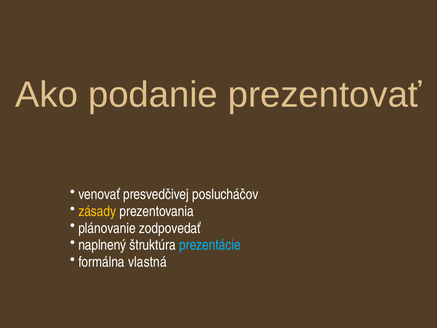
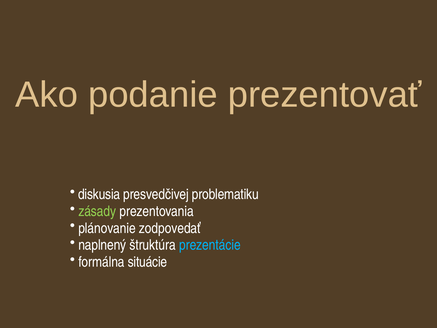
venovať: venovať -> diskusia
poslucháčov: poslucháčov -> problematiku
zásady colour: yellow -> light green
vlastná: vlastná -> situácie
